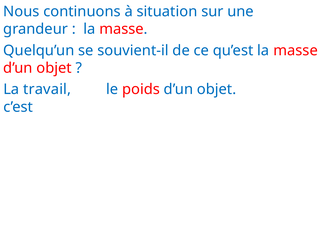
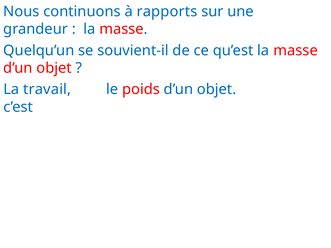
situation: situation -> rapports
